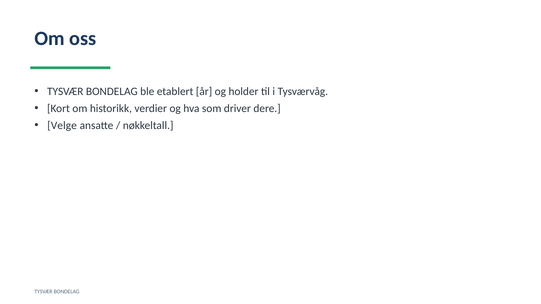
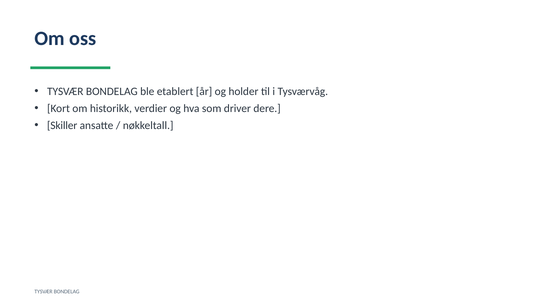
Velge: Velge -> Skiller
